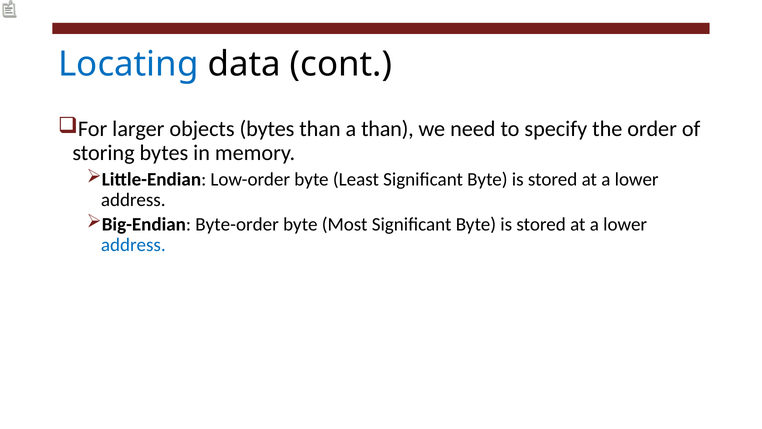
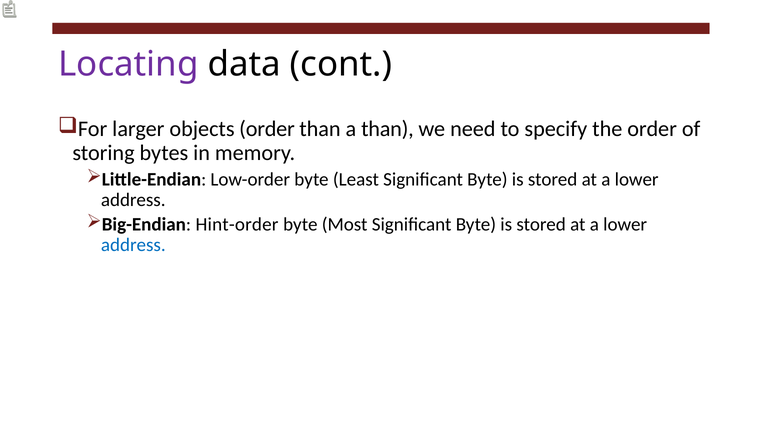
Locating colour: blue -> purple
objects bytes: bytes -> order
Byte-order: Byte-order -> Hint-order
